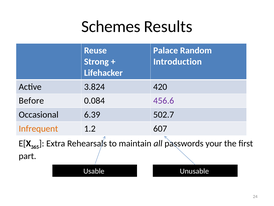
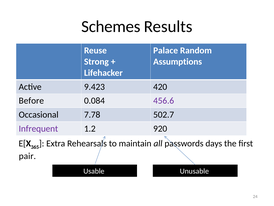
Introduction: Introduction -> Assumptions
3.824: 3.824 -> 9.423
6.39: 6.39 -> 7.78
Infrequent colour: orange -> purple
607: 607 -> 920
your: your -> days
part: part -> pair
